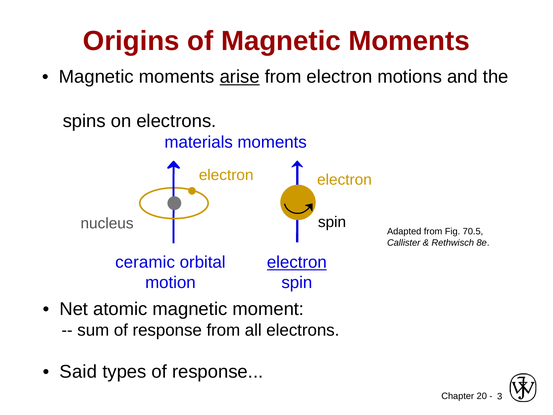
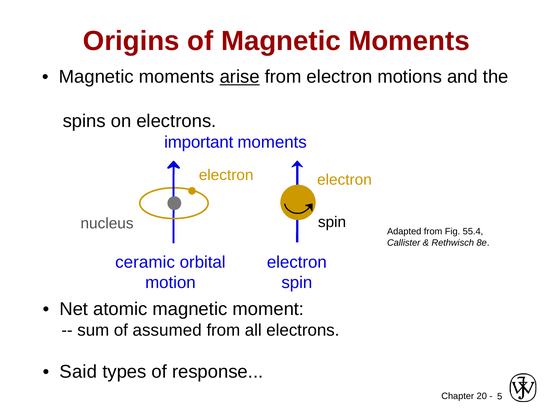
materials: materials -> important
70.5: 70.5 -> 55.4
electron at (297, 262) underline: present -> none
sum of response: response -> assumed
3: 3 -> 5
